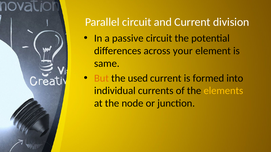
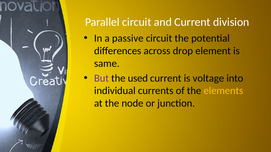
your: your -> drop
But colour: orange -> purple
formed: formed -> voltage
